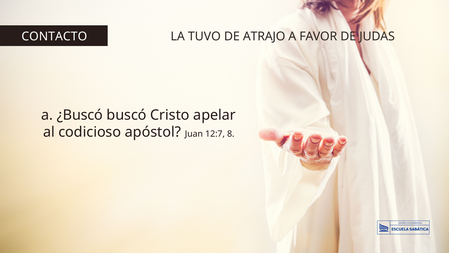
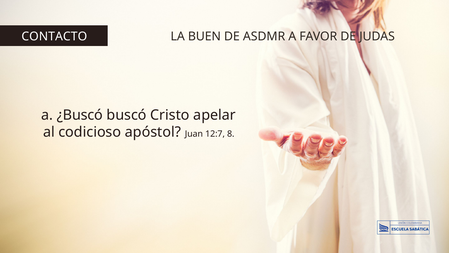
TUVO: TUVO -> BUEN
ATRAJO: ATRAJO -> ASDMR
